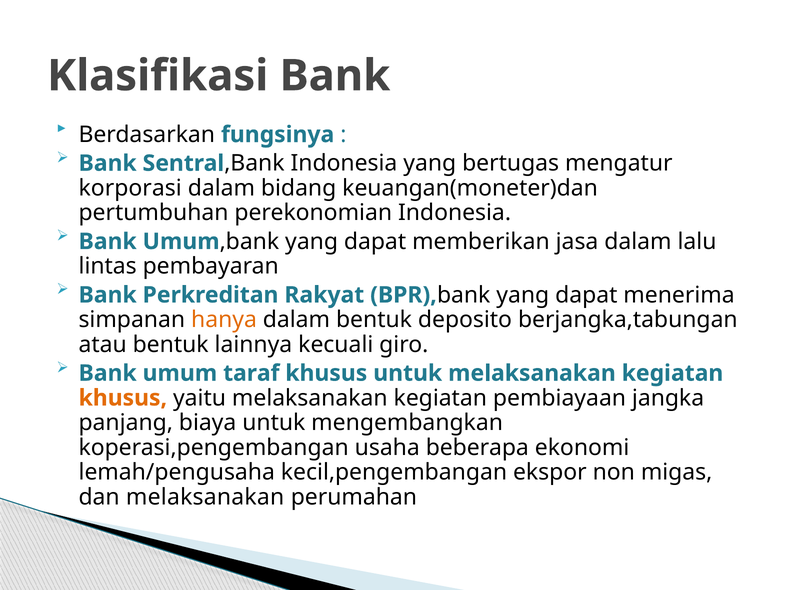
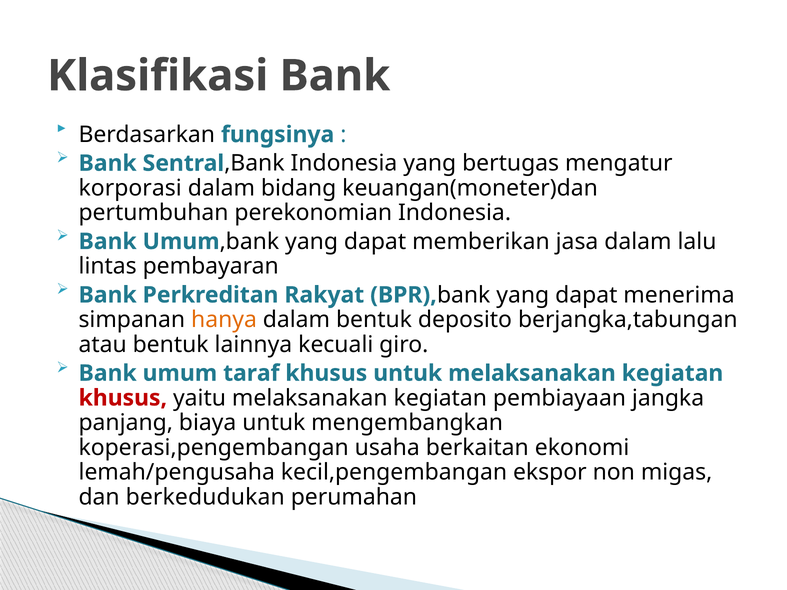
khusus at (123, 398) colour: orange -> red
beberapa: beberapa -> berkaitan
dan melaksanakan: melaksanakan -> berkedudukan
